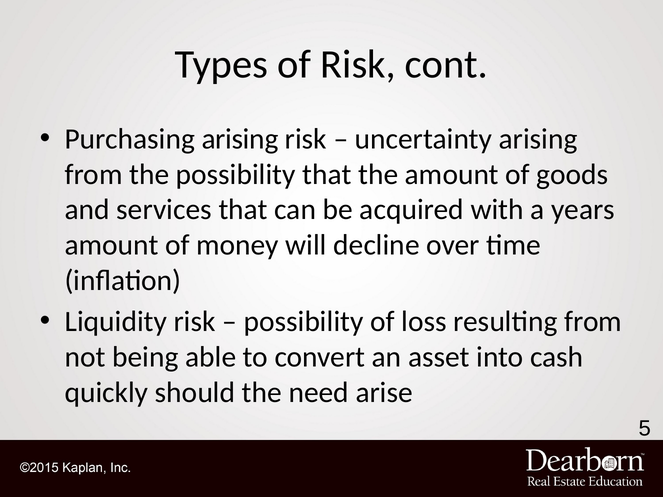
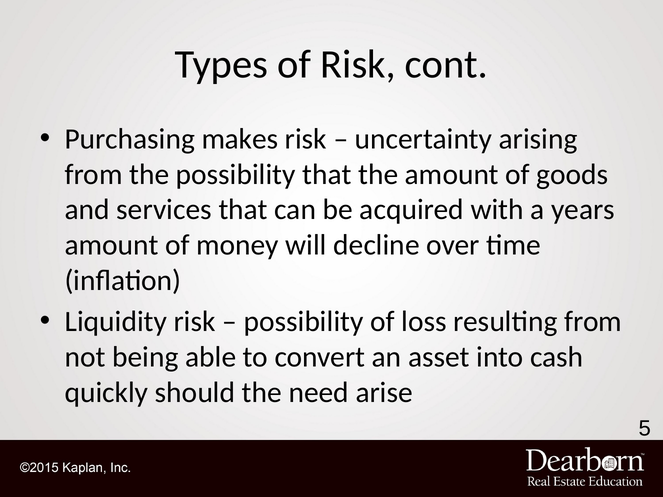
Purchasing arising: arising -> makes
